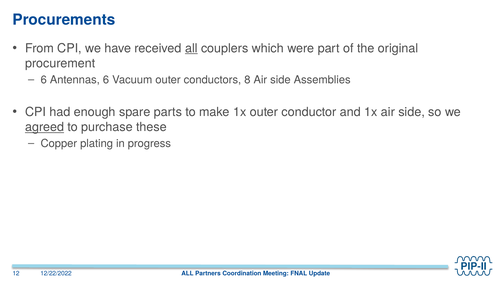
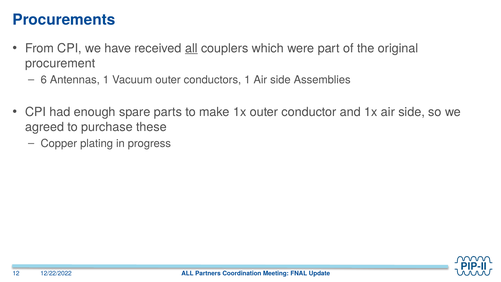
Antennas 6: 6 -> 1
conductors 8: 8 -> 1
agreed underline: present -> none
